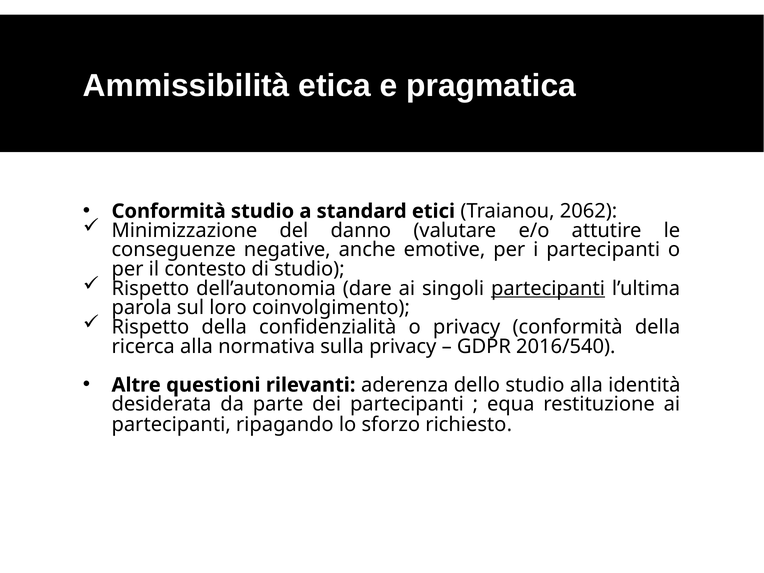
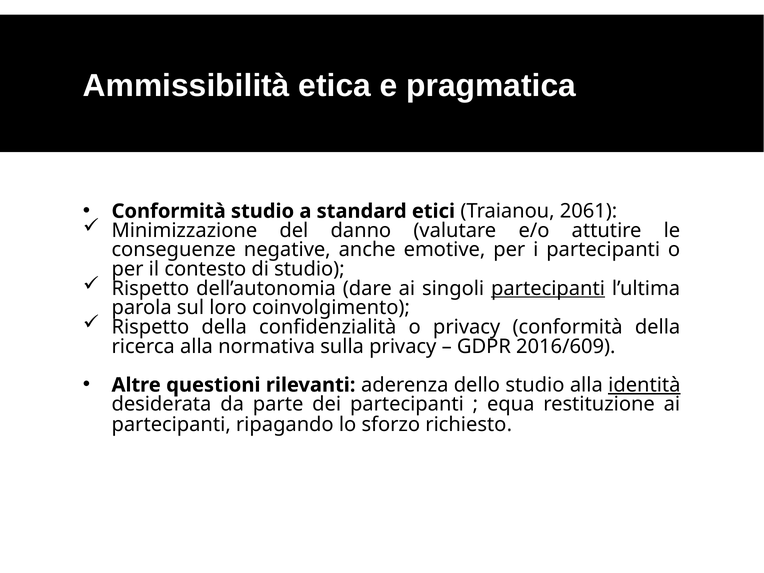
2062: 2062 -> 2061
2016/540: 2016/540 -> 2016/609
identità underline: none -> present
